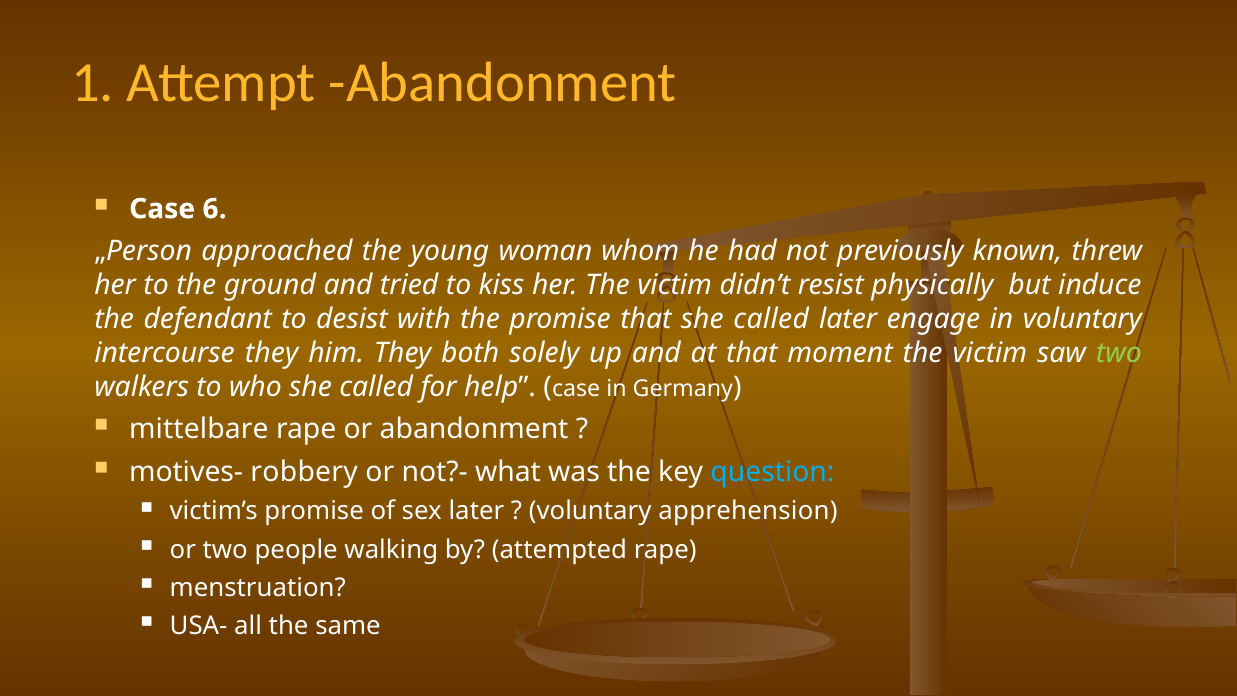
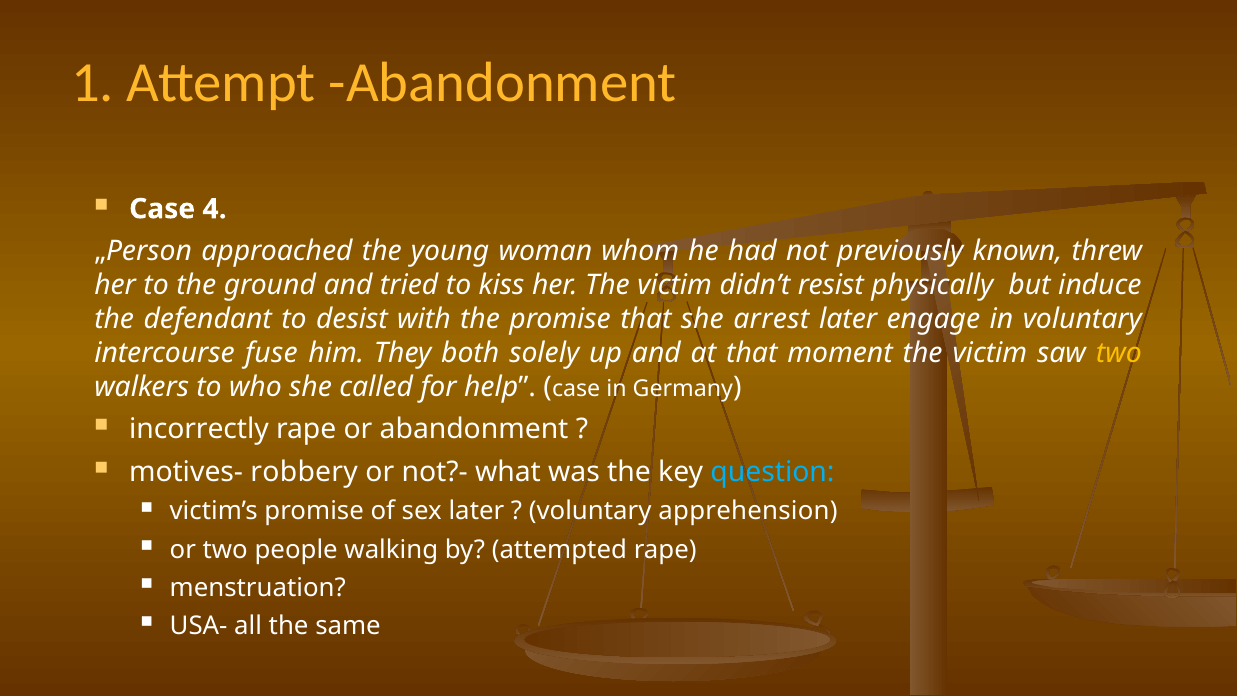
6: 6 -> 4
that she called: called -> arrest
intercourse they: they -> fuse
two at (1119, 353) colour: light green -> yellow
mittelbare: mittelbare -> incorrectly
